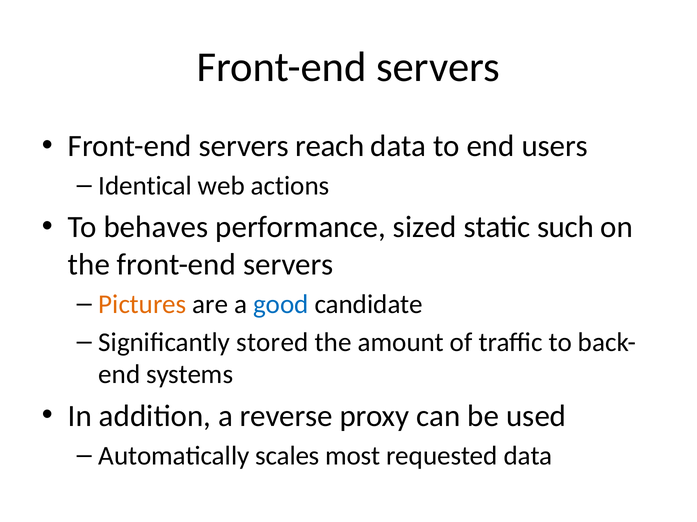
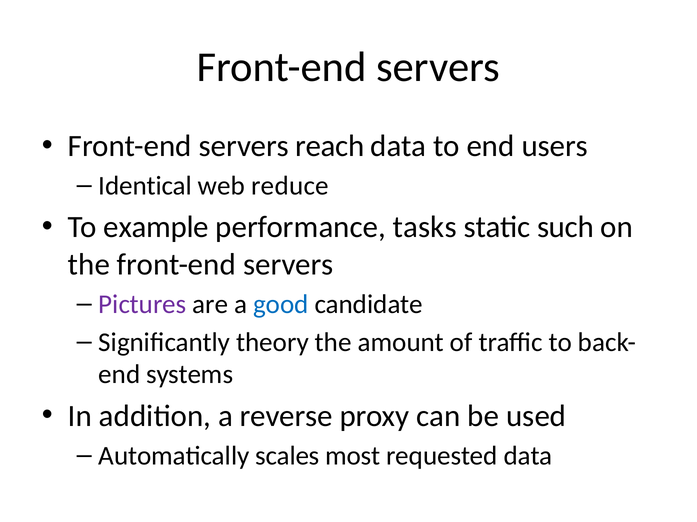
actions: actions -> reduce
behaves: behaves -> example
sized: sized -> tasks
Pictures colour: orange -> purple
stored: stored -> theory
